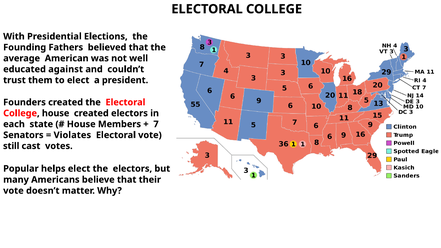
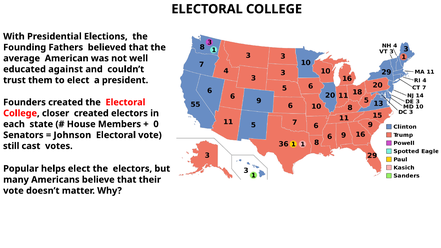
College house: house -> closer
7: 7 -> 0
Violates: Violates -> Johnson
